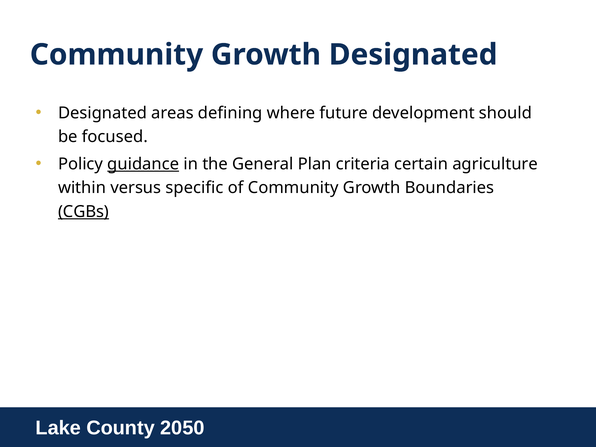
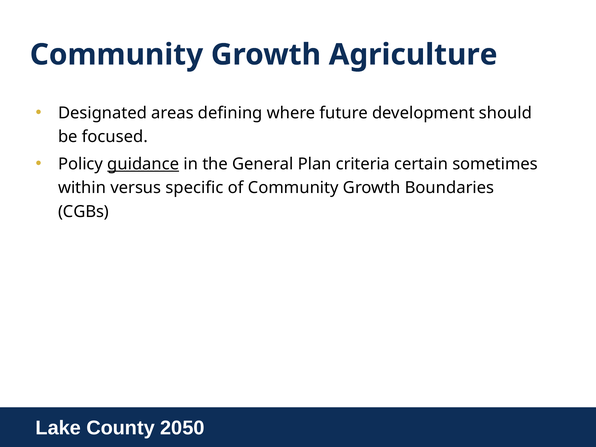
Growth Designated: Designated -> Agriculture
agriculture: agriculture -> sometimes
CGBs underline: present -> none
